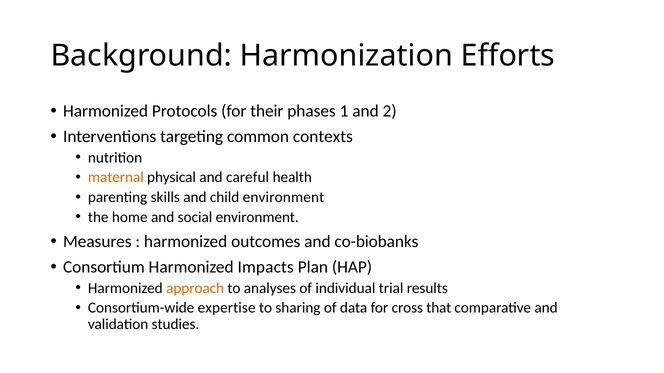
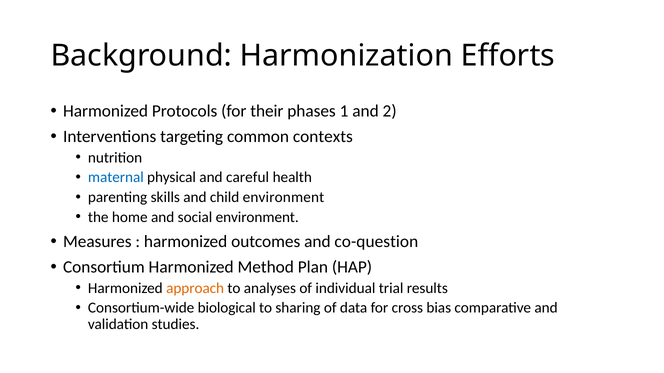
maternal colour: orange -> blue
co-biobanks: co-biobanks -> co-question
Impacts: Impacts -> Method
expertise: expertise -> biological
that: that -> bias
